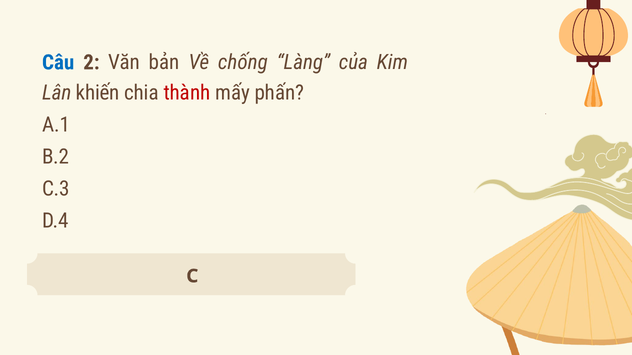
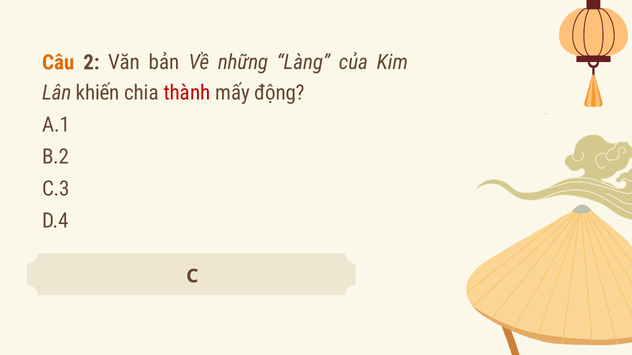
Câu colour: blue -> orange
chống: chống -> những
phấn: phấn -> động
